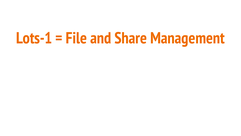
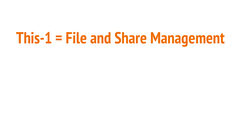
Lots-1: Lots-1 -> This-1
